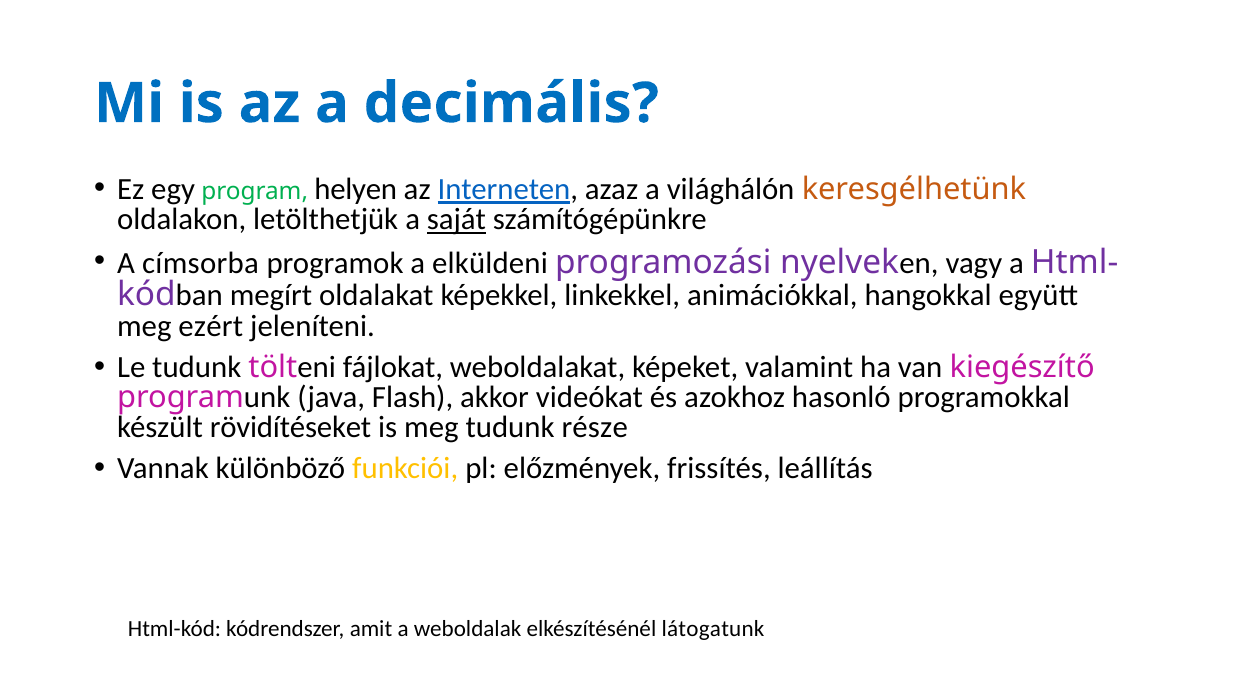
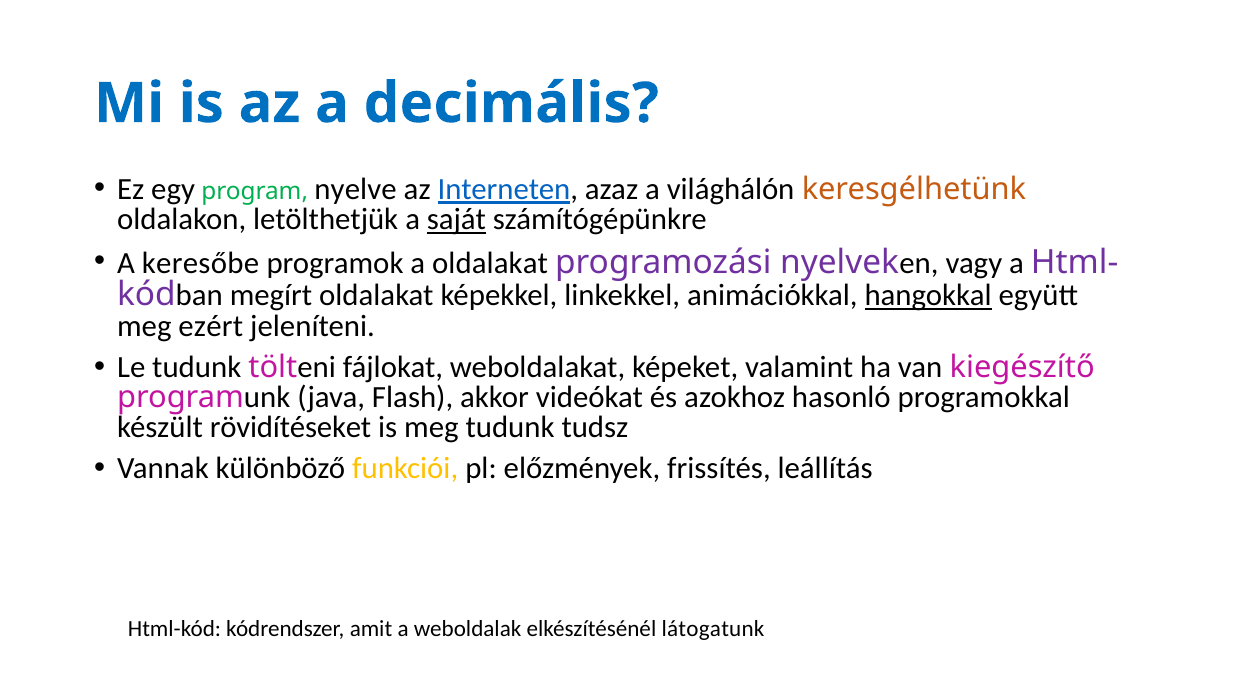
helyen: helyen -> nyelve
címsorba: címsorba -> keresőbe
a elküldeni: elküldeni -> oldalakat
hangokkal underline: none -> present
része: része -> tudsz
